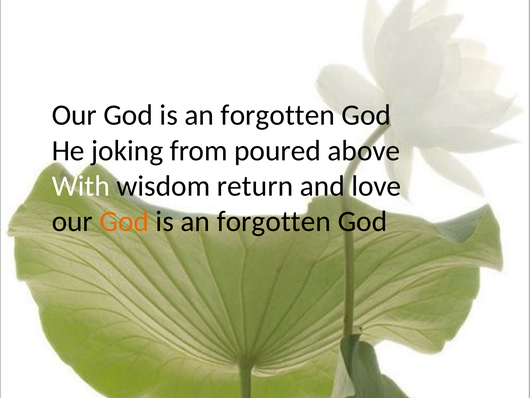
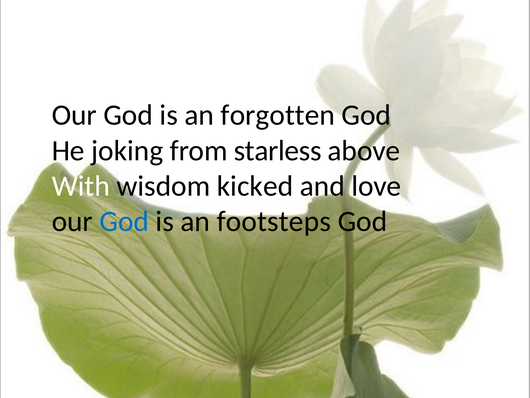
poured: poured -> starless
return: return -> kicked
God at (124, 221) colour: orange -> blue
forgotten at (274, 221): forgotten -> footsteps
